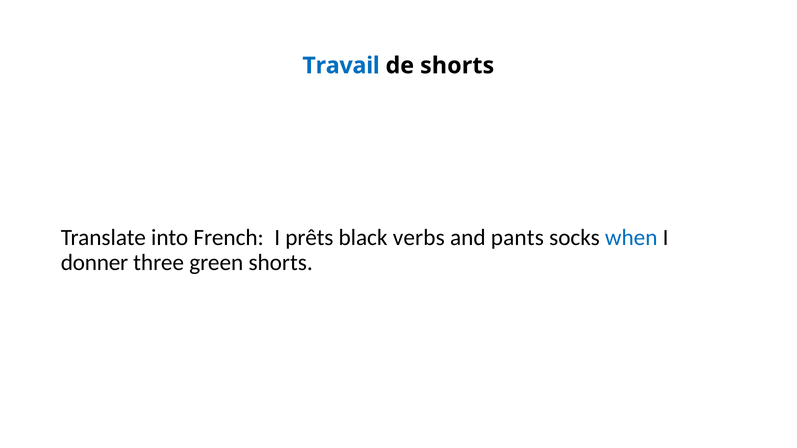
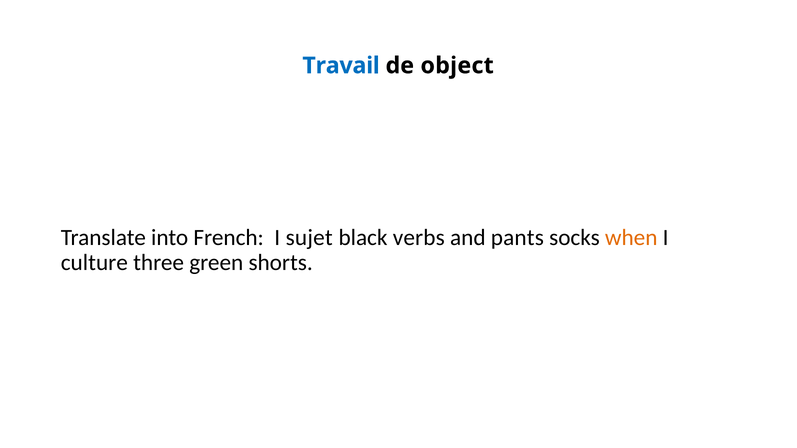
de shorts: shorts -> object
prêts: prêts -> sujet
when colour: blue -> orange
donner: donner -> culture
